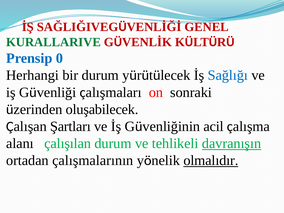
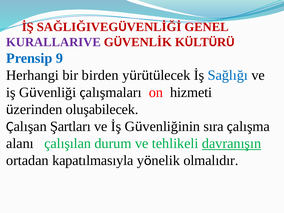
KURALLARIVE colour: green -> purple
0: 0 -> 9
bir durum: durum -> birden
sonraki: sonraki -> hizmeti
acil: acil -> sıra
çalışmalarının: çalışmalarının -> kapatılmasıyla
olmalıdır underline: present -> none
